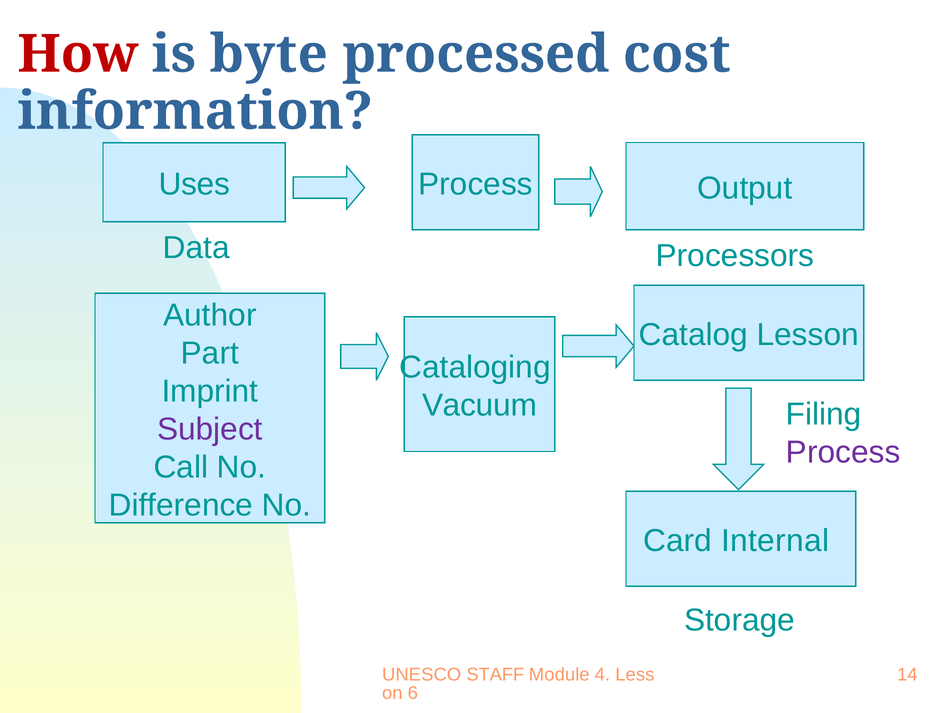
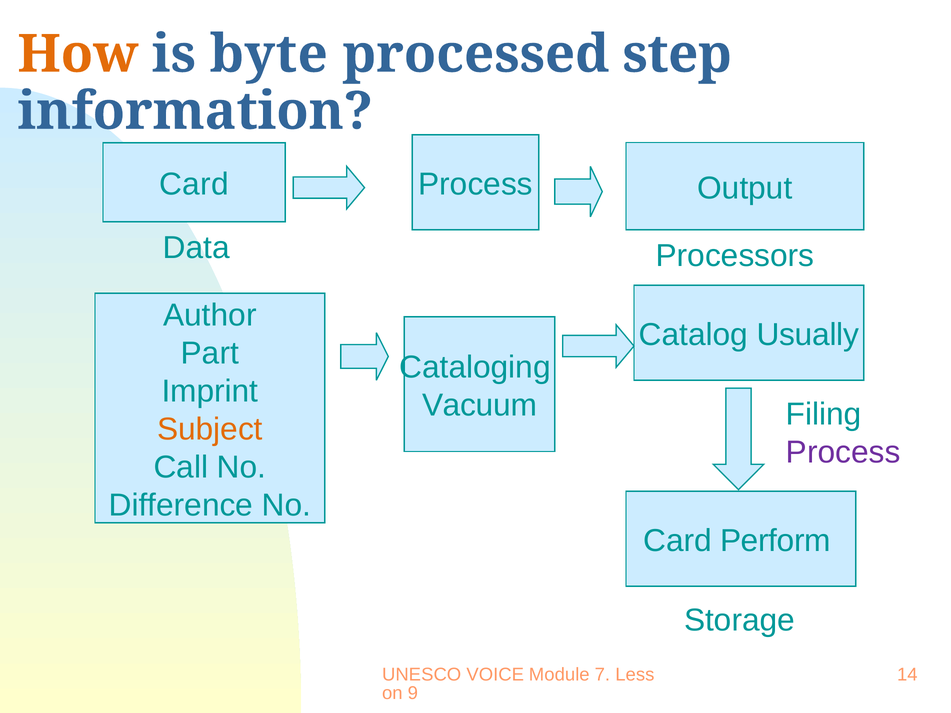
How colour: red -> orange
cost: cost -> step
Uses at (194, 184): Uses -> Card
Lesson: Lesson -> Usually
Subject colour: purple -> orange
Internal: Internal -> Perform
STAFF: STAFF -> VOICE
4: 4 -> 7
6: 6 -> 9
